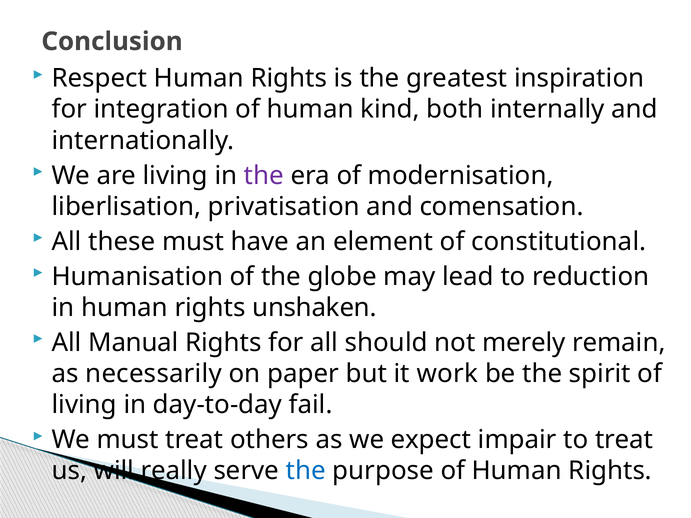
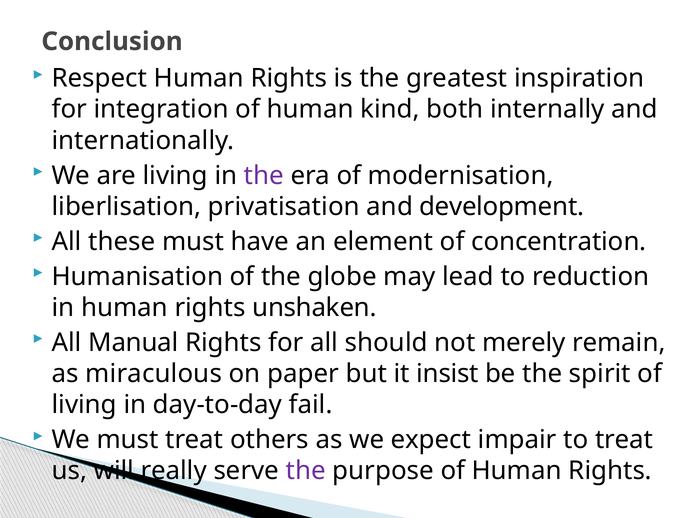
comensation: comensation -> development
constitutional: constitutional -> concentration
necessarily: necessarily -> miraculous
work: work -> insist
the at (306, 471) colour: blue -> purple
